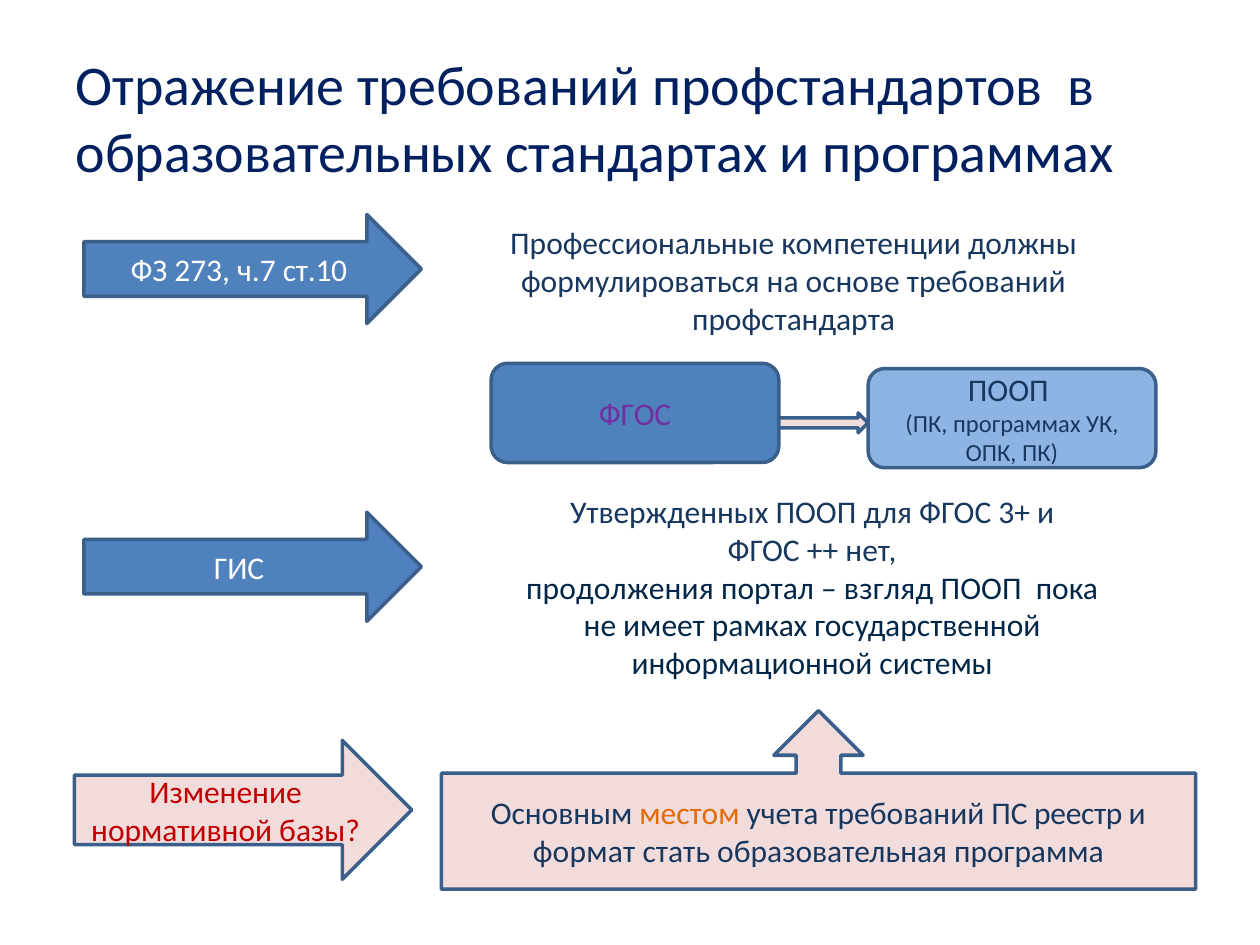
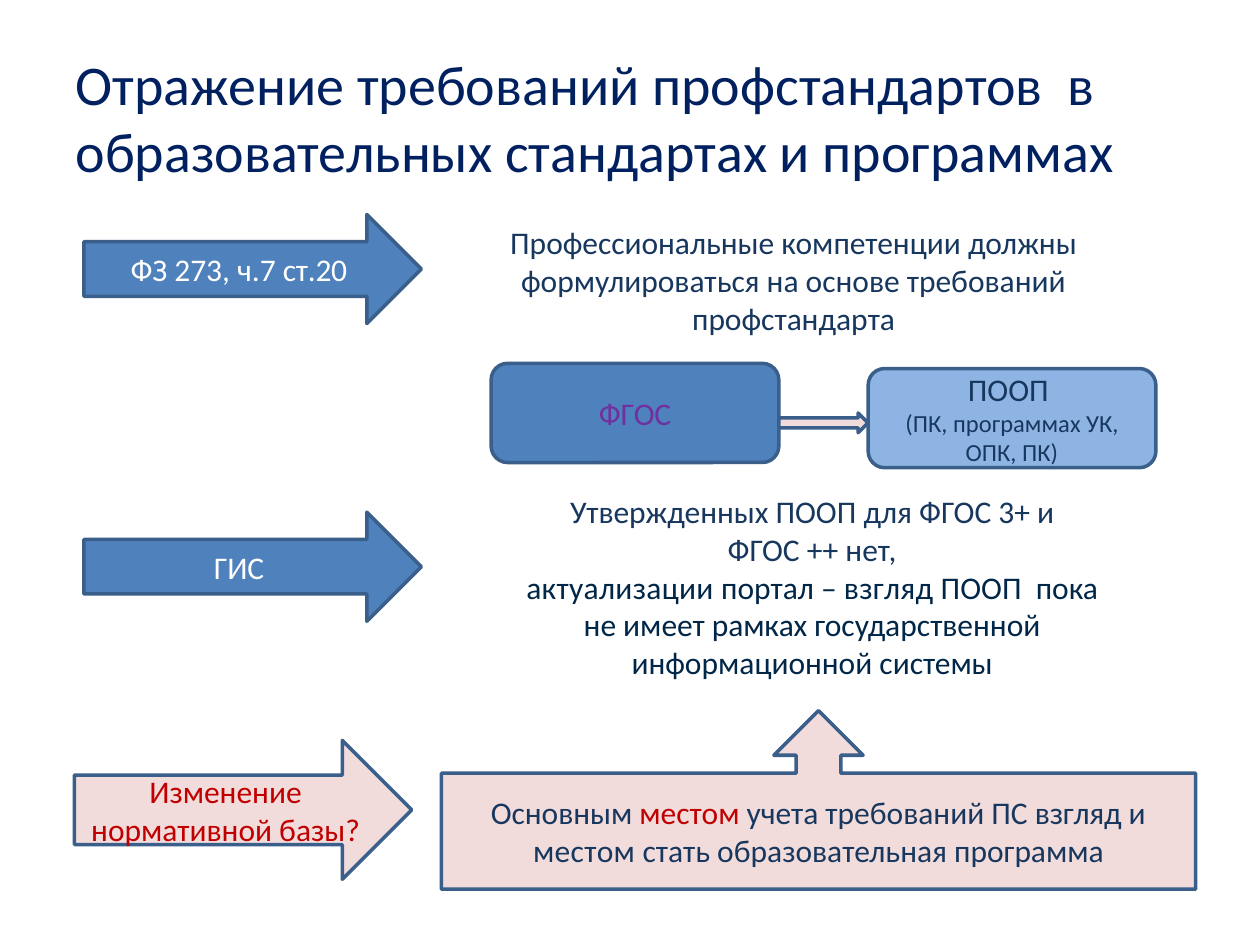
ст.10: ст.10 -> ст.20
продолжения: продолжения -> актуализации
местом at (690, 814) colour: orange -> red
ПС реестр: реестр -> взгляд
формат at (584, 852): формат -> местом
